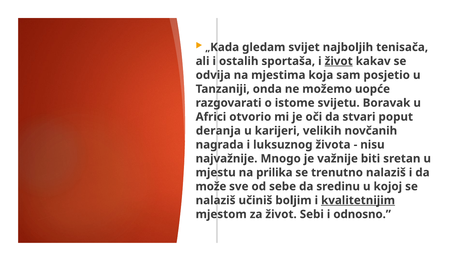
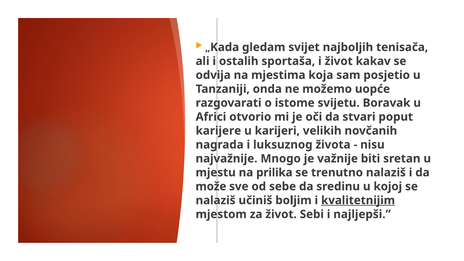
život at (339, 61) underline: present -> none
deranja: deranja -> karijere
odnosno: odnosno -> najljepši
